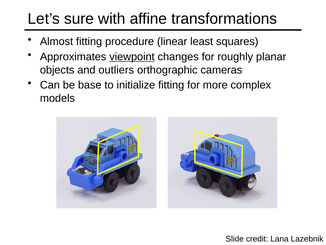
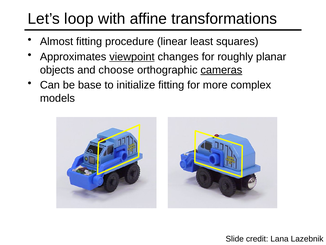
sure: sure -> loop
outliers: outliers -> choose
cameras underline: none -> present
